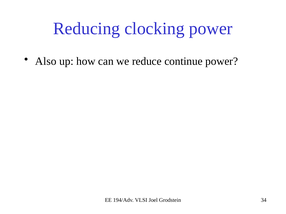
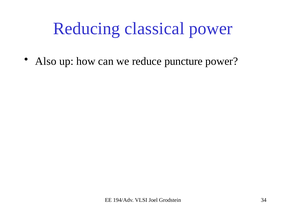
clocking: clocking -> classical
continue: continue -> puncture
